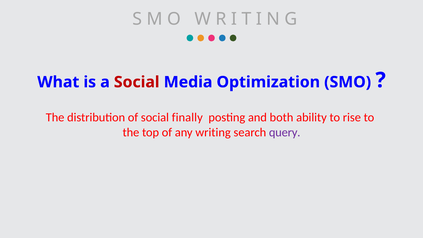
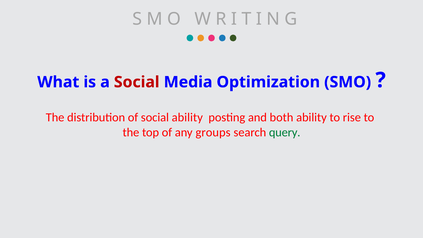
social finally: finally -> ability
writing: writing -> groups
query colour: purple -> green
